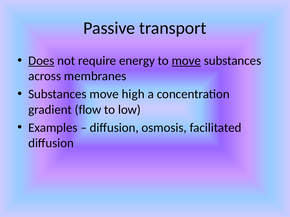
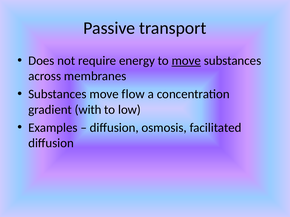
Does underline: present -> none
high: high -> flow
flow: flow -> with
